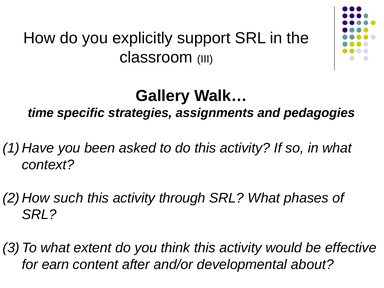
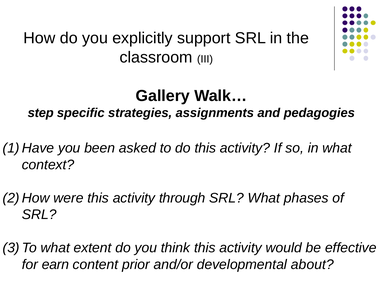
time: time -> step
such: such -> were
after: after -> prior
